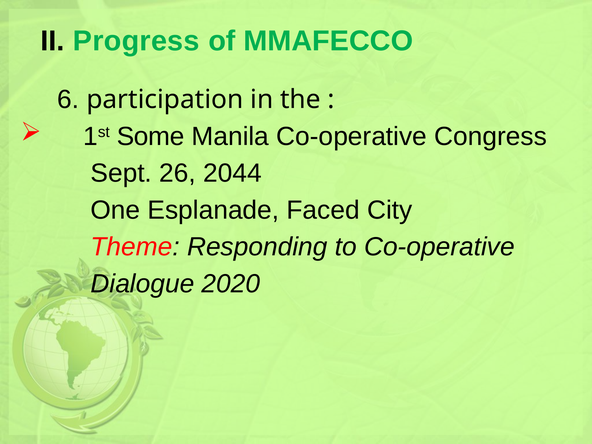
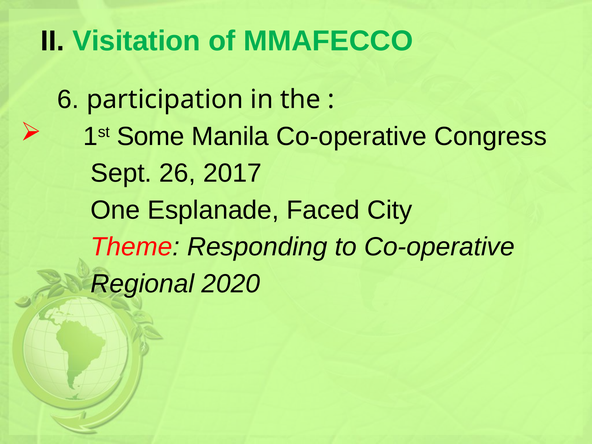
Progress: Progress -> Visitation
2044: 2044 -> 2017
Dialogue: Dialogue -> Regional
